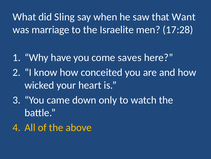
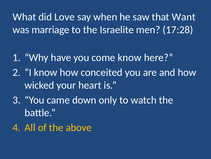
Sling: Sling -> Love
come saves: saves -> know
